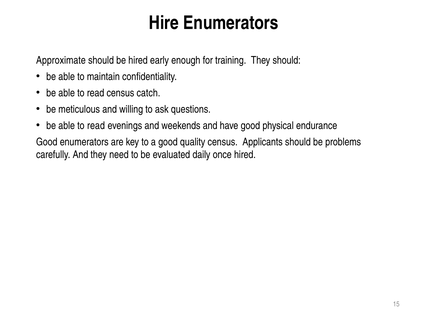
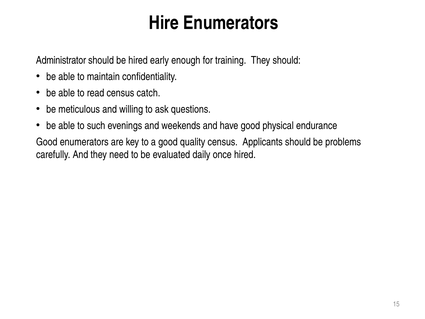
Approximate: Approximate -> Administrator
read at (96, 125): read -> such
